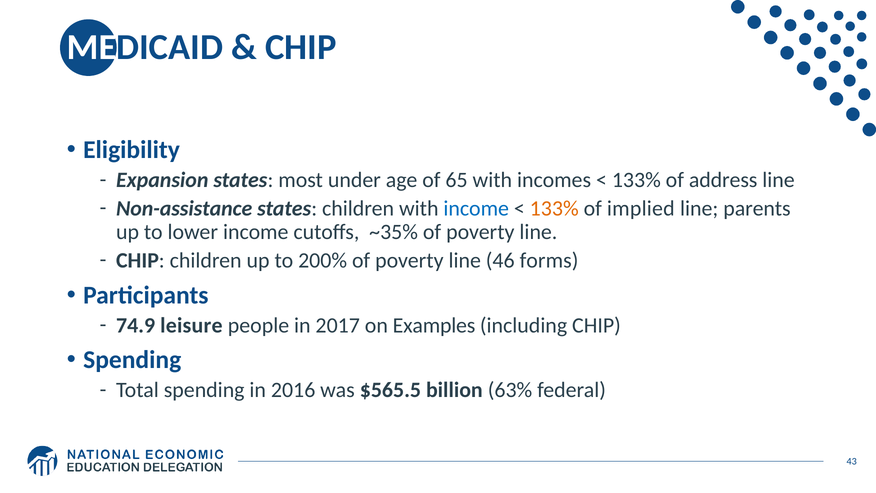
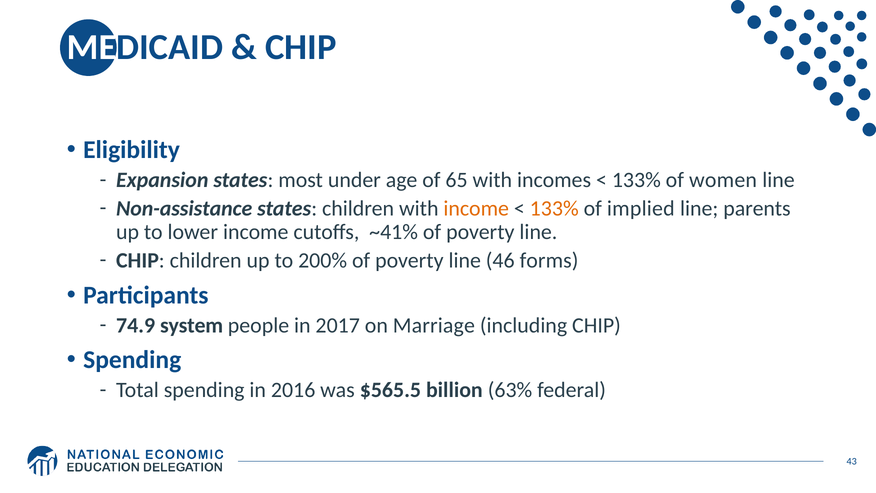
address: address -> women
income at (476, 208) colour: blue -> orange
~35%: ~35% -> ~41%
leisure: leisure -> system
Examples: Examples -> Marriage
